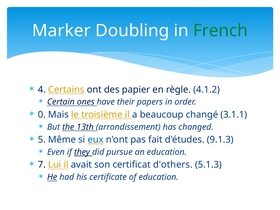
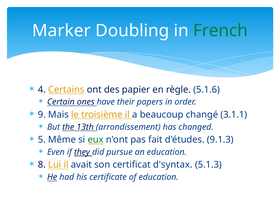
4.1.2: 4.1.2 -> 5.1.6
0: 0 -> 9
eux colour: blue -> green
7: 7 -> 8
d'others: d'others -> d'syntax
